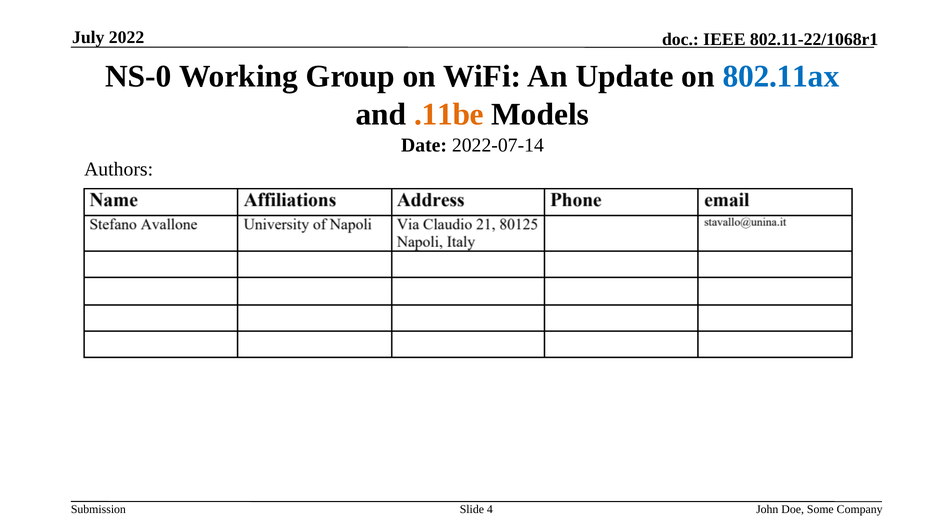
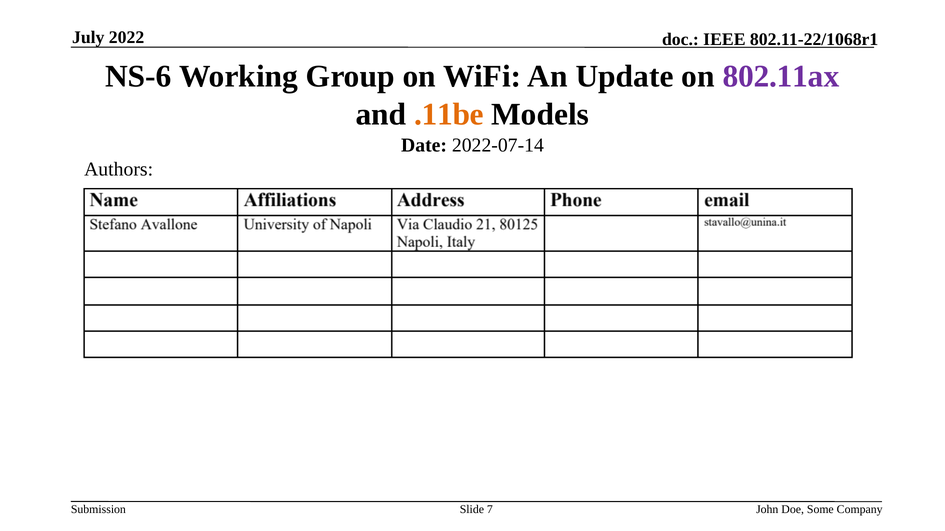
NS-0: NS-0 -> NS-6
802.11ax colour: blue -> purple
4: 4 -> 7
